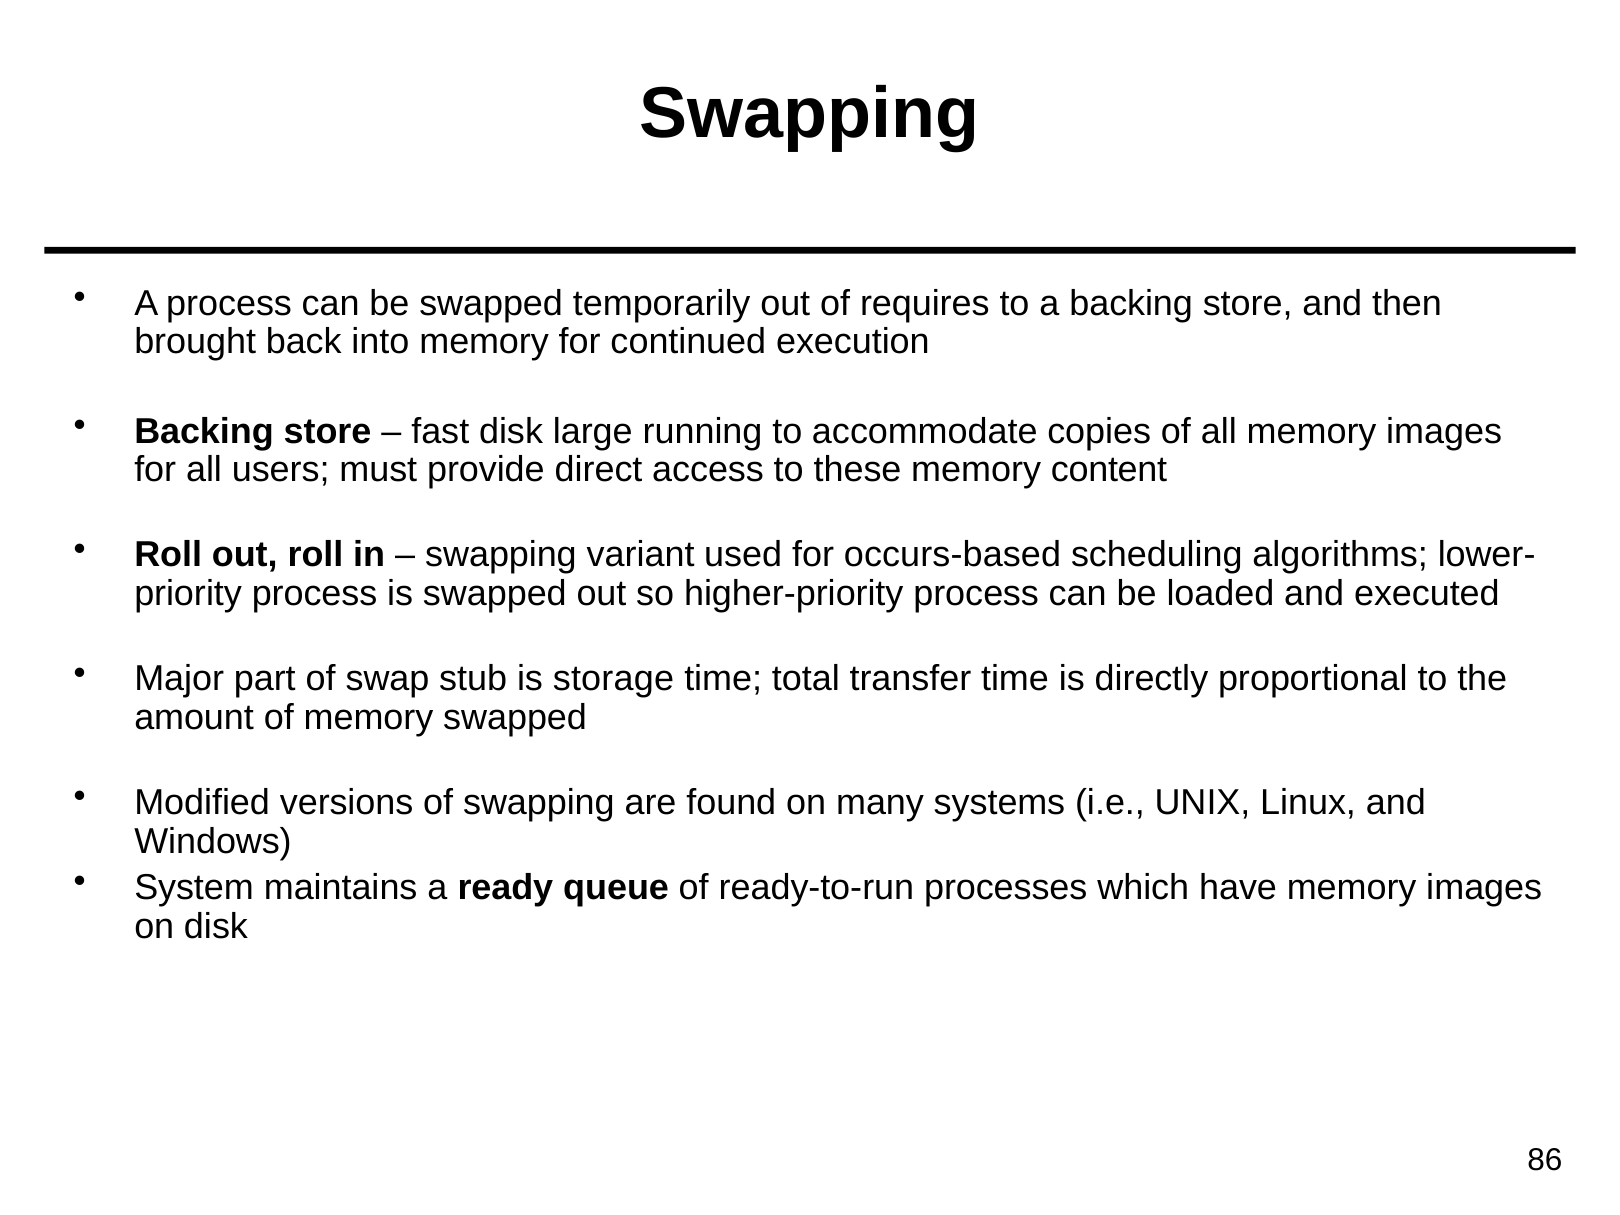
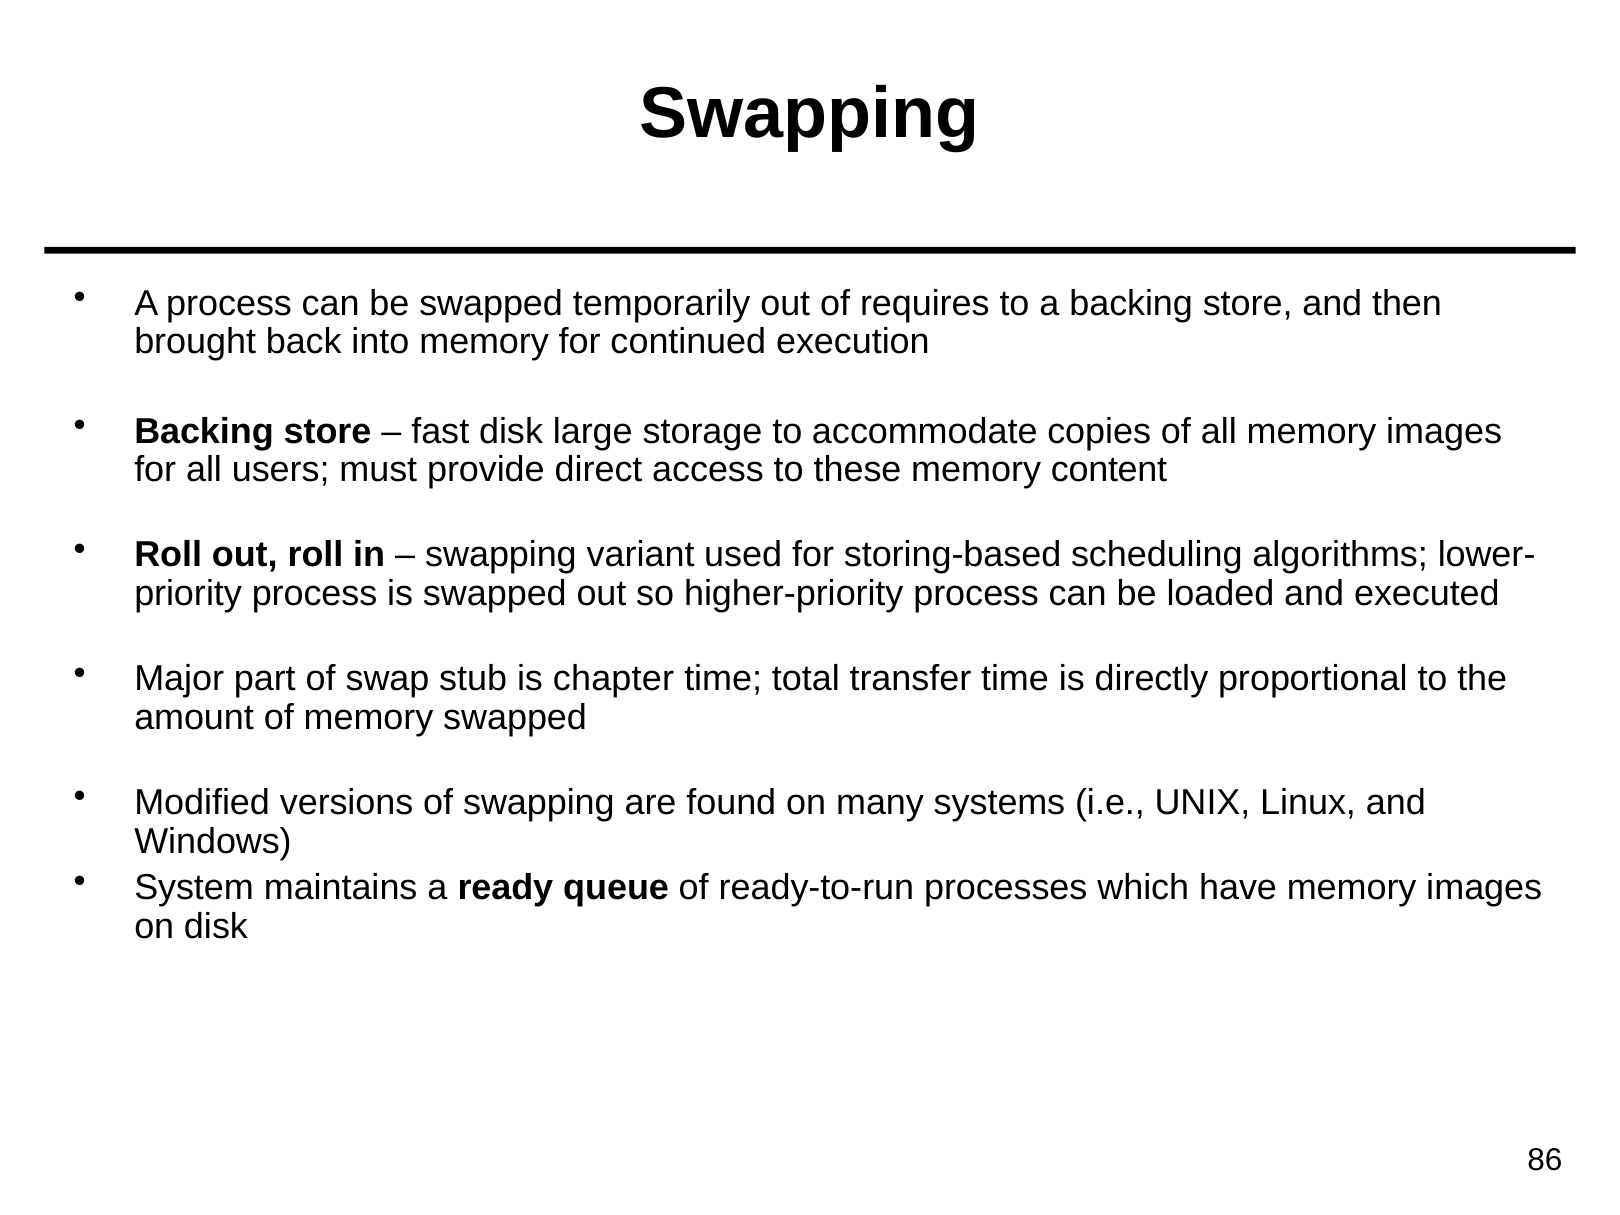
running: running -> storage
occurs-based: occurs-based -> storing-based
storage: storage -> chapter
